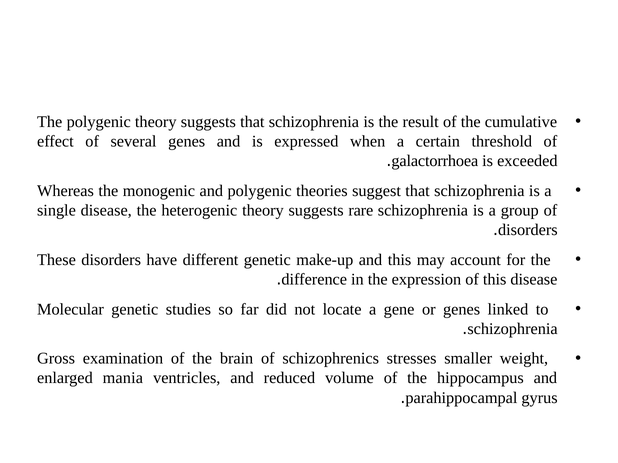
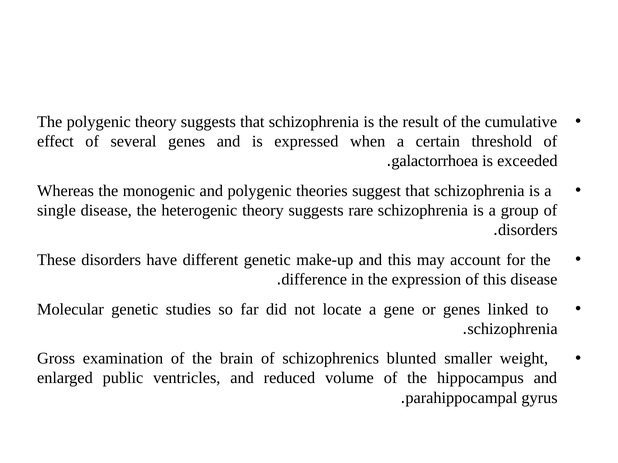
stresses: stresses -> blunted
mania: mania -> public
